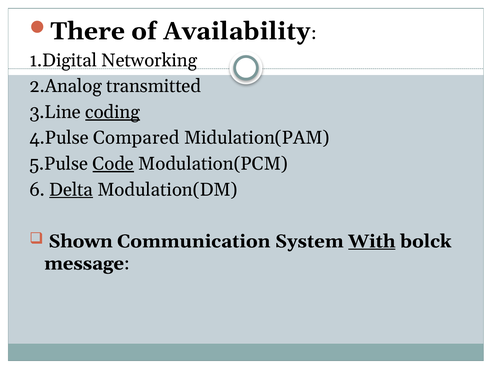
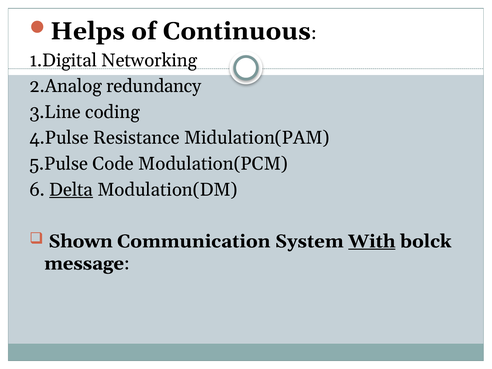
There: There -> Helps
Availability: Availability -> Continuous
transmitted: transmitted -> redundancy
coding underline: present -> none
Compared: Compared -> Resistance
Code underline: present -> none
